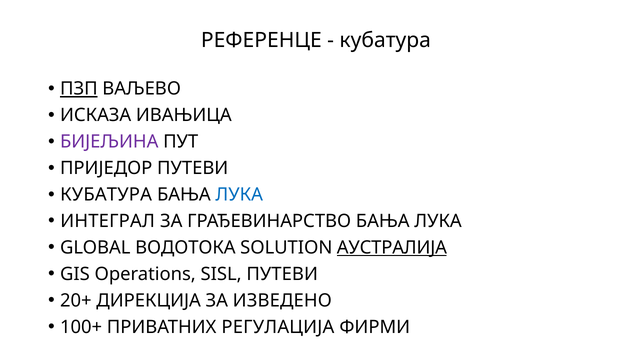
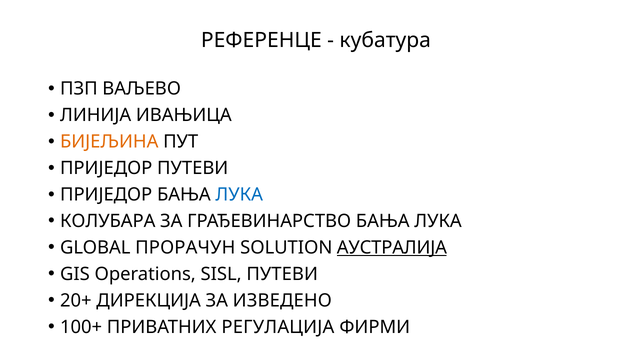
ПЗП underline: present -> none
ИСКАЗА: ИСКАЗА -> ЛИНИЈА
БИЈЕЉИНА colour: purple -> orange
КУБАТУРА at (106, 195): КУБАТУРА -> ПРИЈЕДОР
ИНТЕГРАЛ: ИНТЕГРАЛ -> КОЛУБАРА
ВОДОТОКА: ВОДОТОКА -> ПРОРАЧУН
